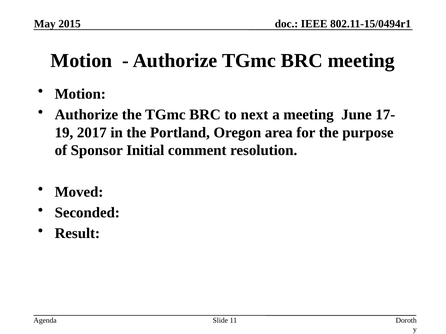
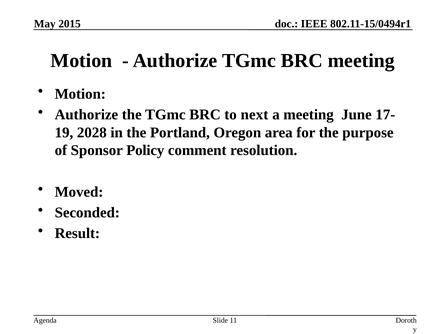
2017: 2017 -> 2028
Initial: Initial -> Policy
